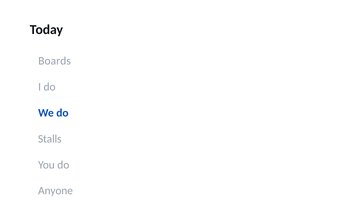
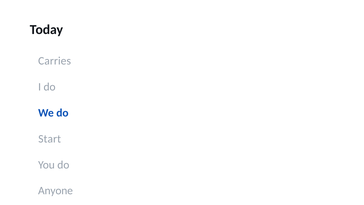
Boards: Boards -> Carries
Stalls: Stalls -> Start
